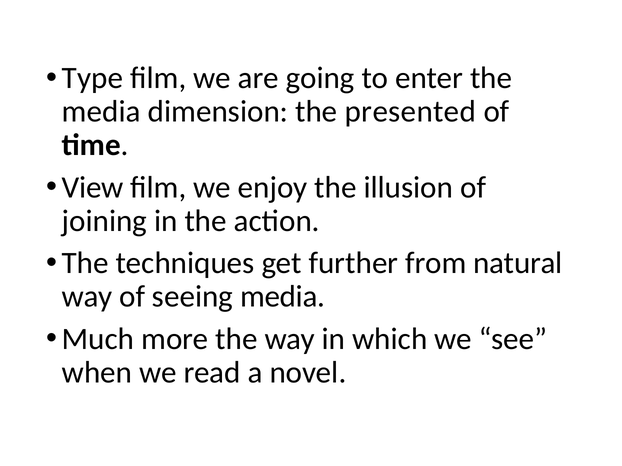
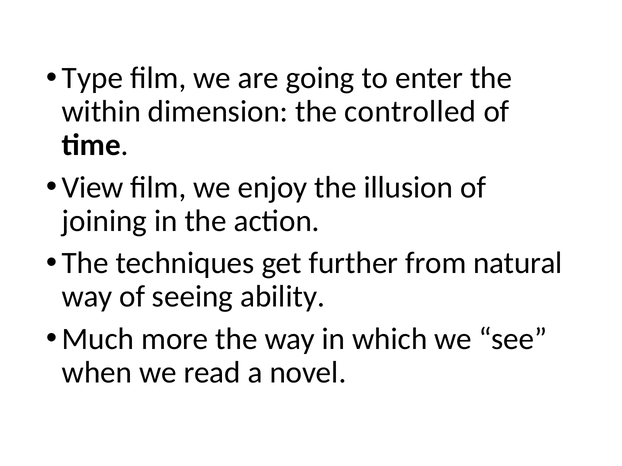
media at (101, 112): media -> within
presented: presented -> controlled
seeing media: media -> ability
